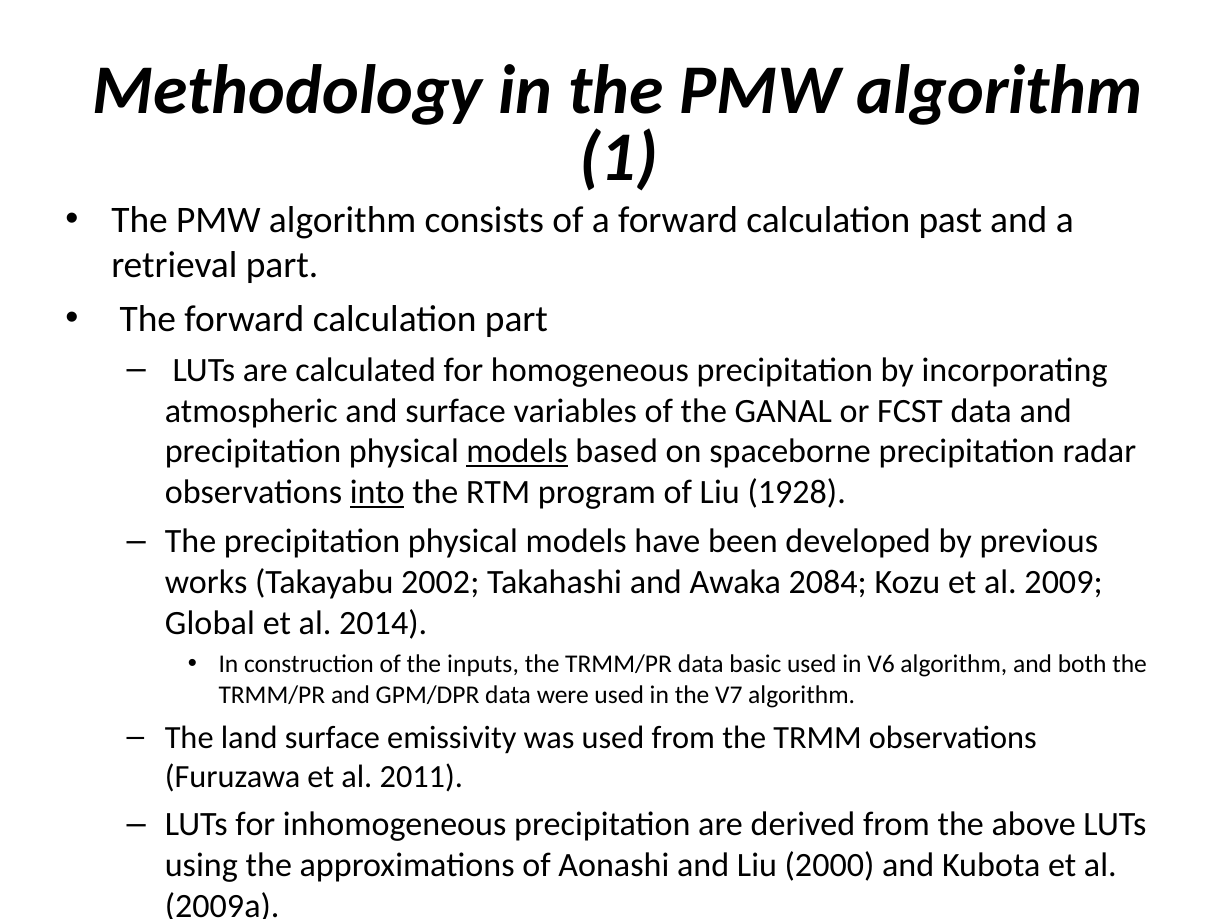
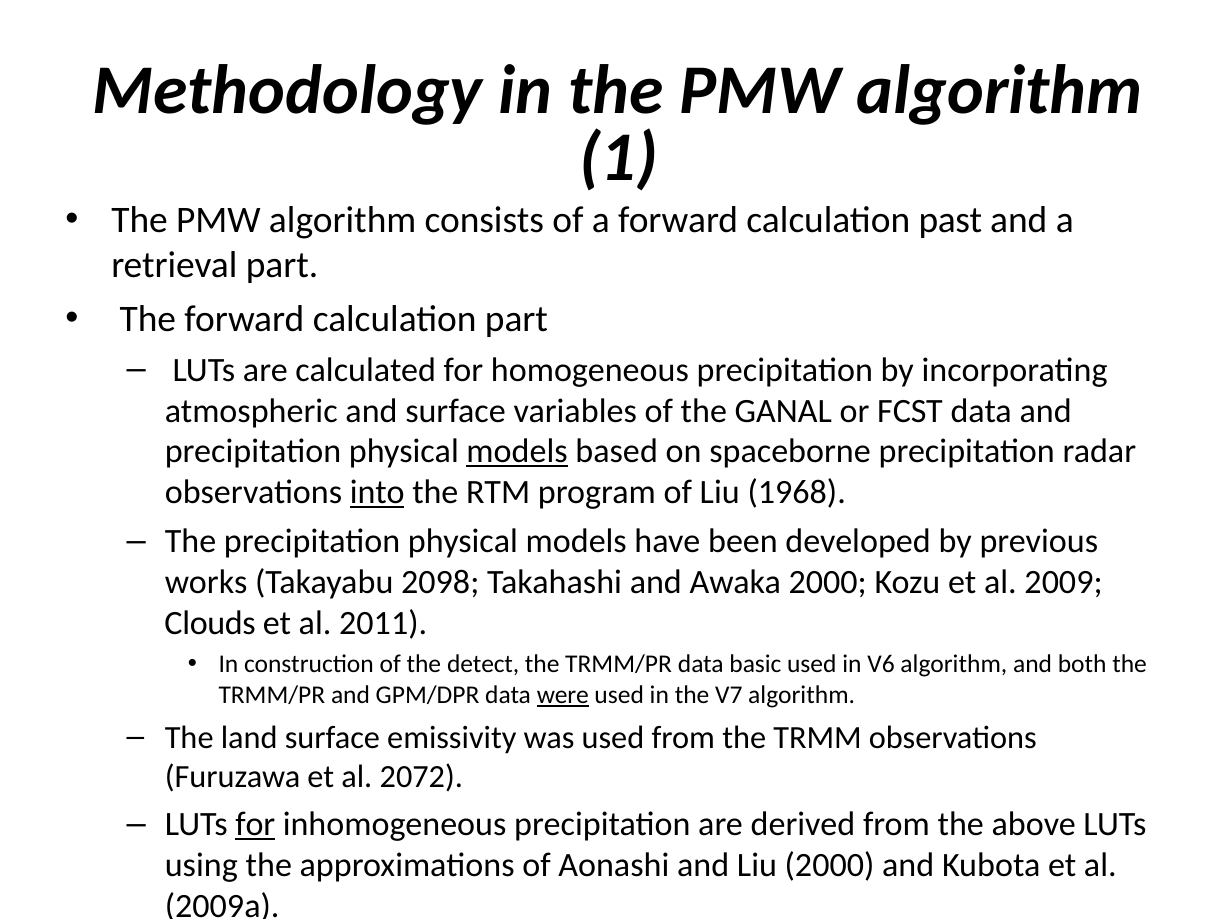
1928: 1928 -> 1968
2002: 2002 -> 2098
Awaka 2084: 2084 -> 2000
Global: Global -> Clouds
2014: 2014 -> 2011
inputs: inputs -> detect
were underline: none -> present
2011: 2011 -> 2072
for at (255, 825) underline: none -> present
